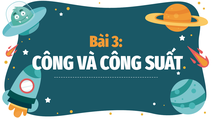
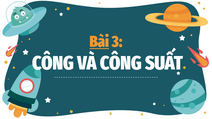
Bài underline: none -> present
